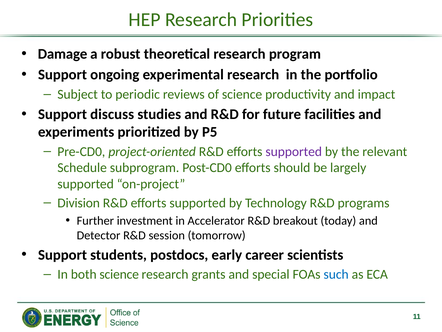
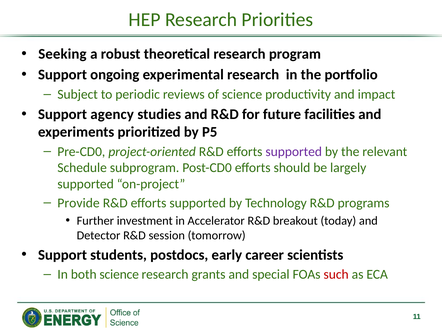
Damage: Damage -> Seeking
discuss: discuss -> agency
Division: Division -> Provide
such colour: blue -> red
